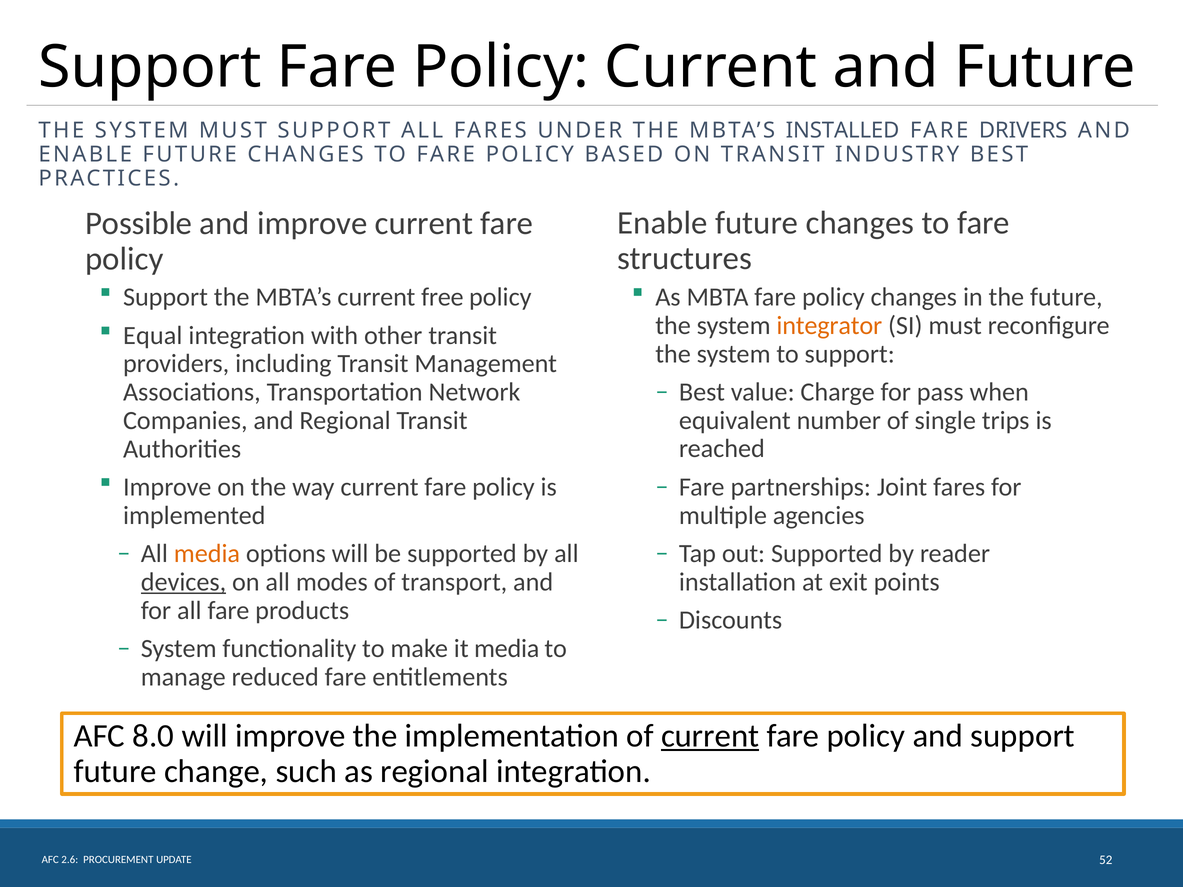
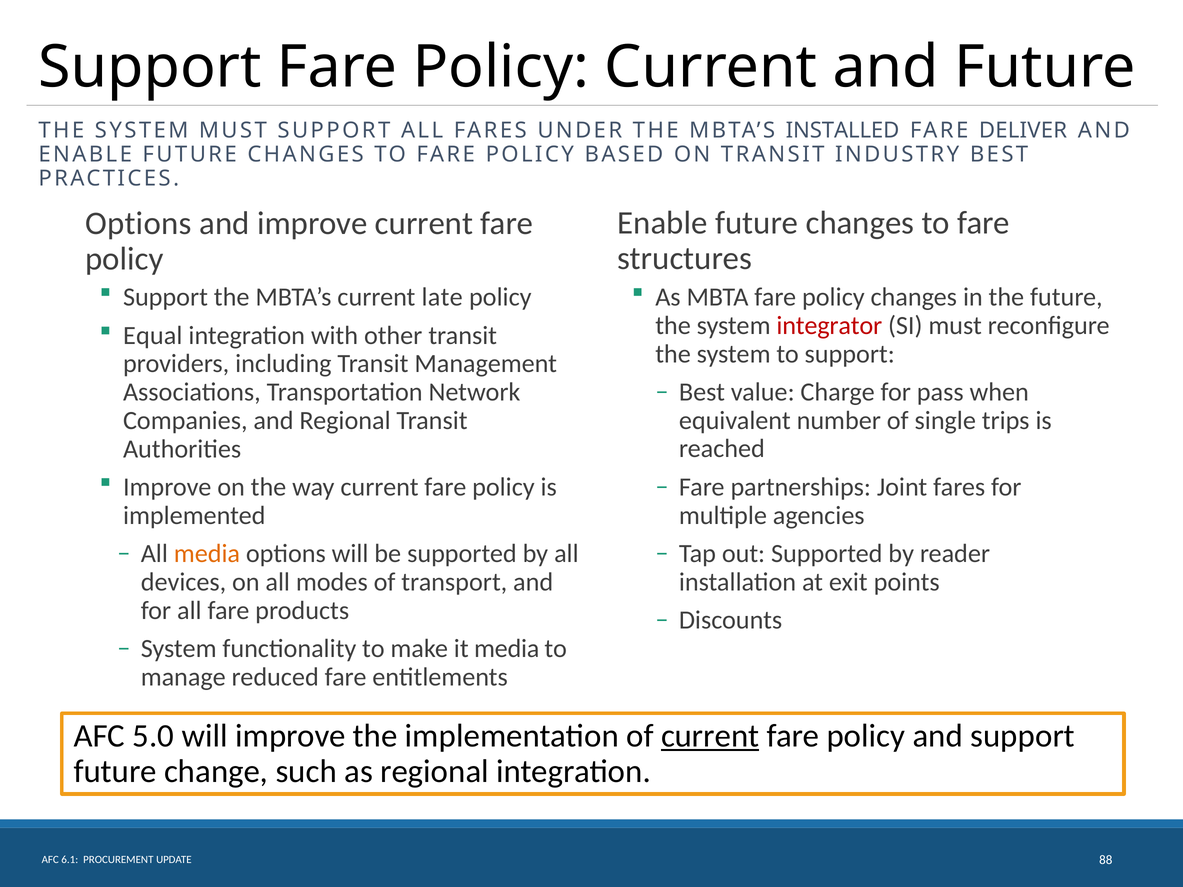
DRIVERS: DRIVERS -> DELIVER
Possible at (139, 223): Possible -> Options
free: free -> late
integrator colour: orange -> red
devices underline: present -> none
8.0: 8.0 -> 5.0
2.6: 2.6 -> 6.1
52: 52 -> 88
